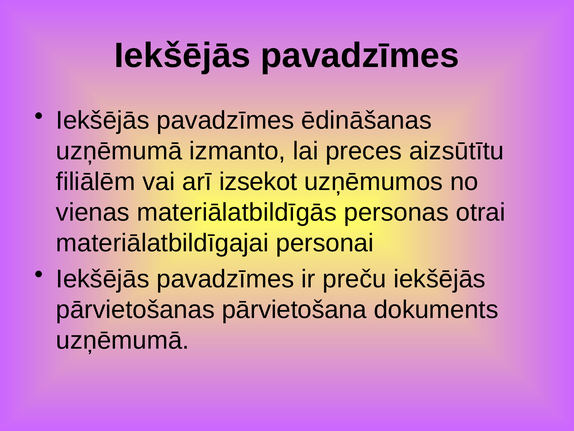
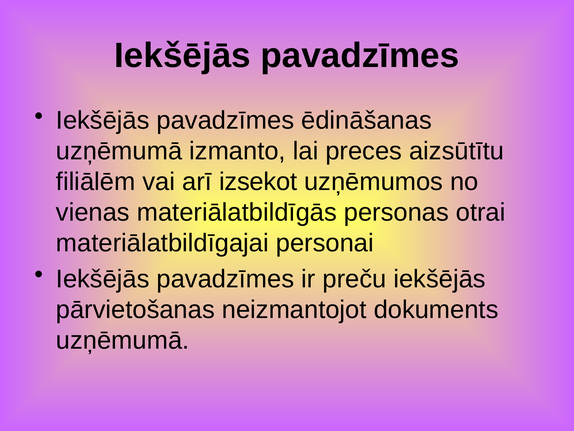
pārvietošana: pārvietošana -> neizmantojot
